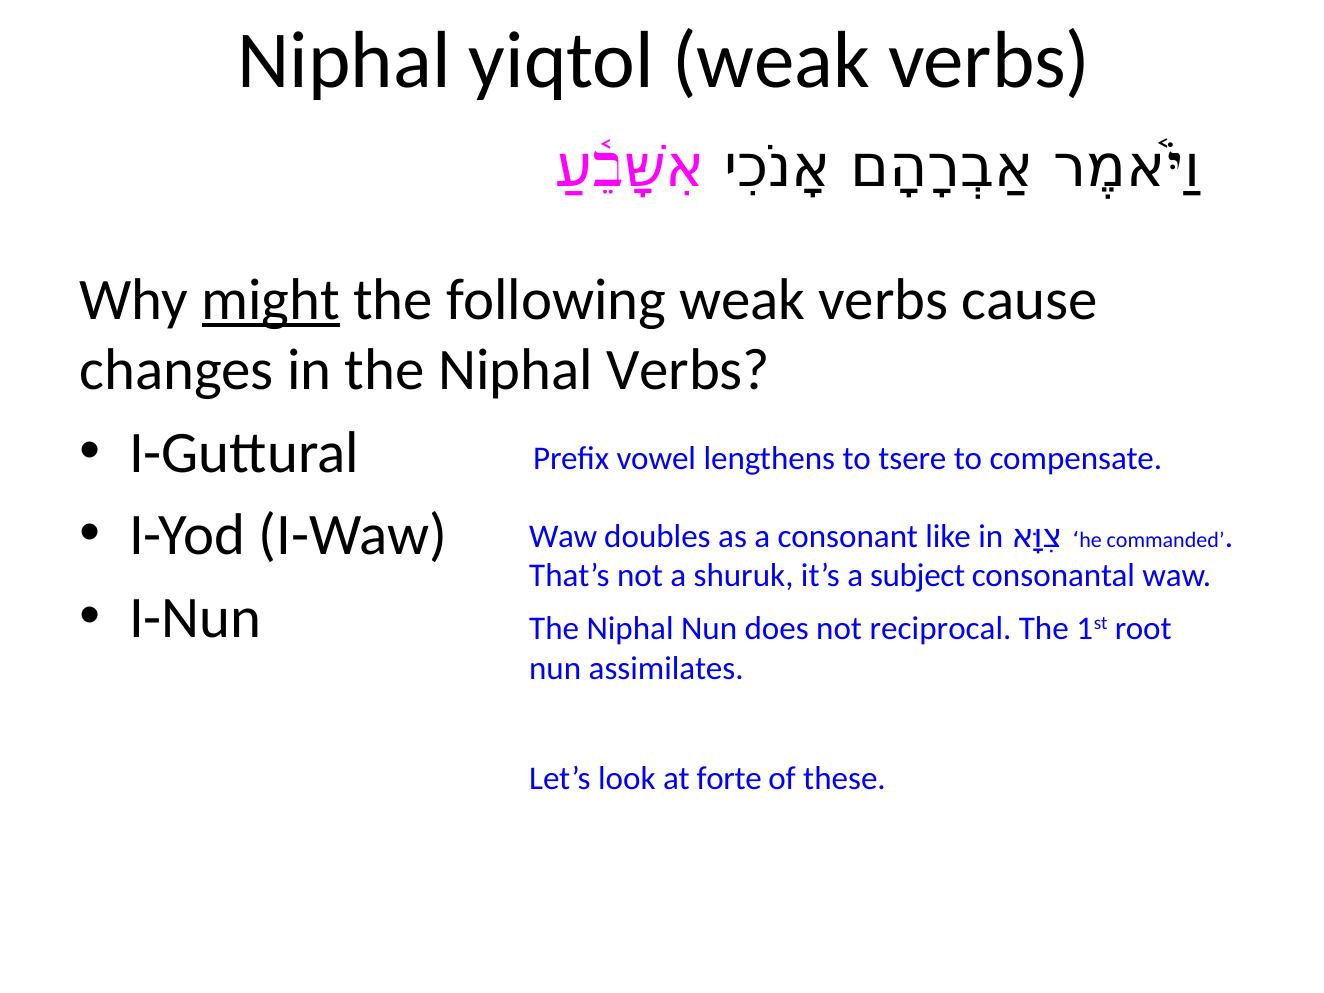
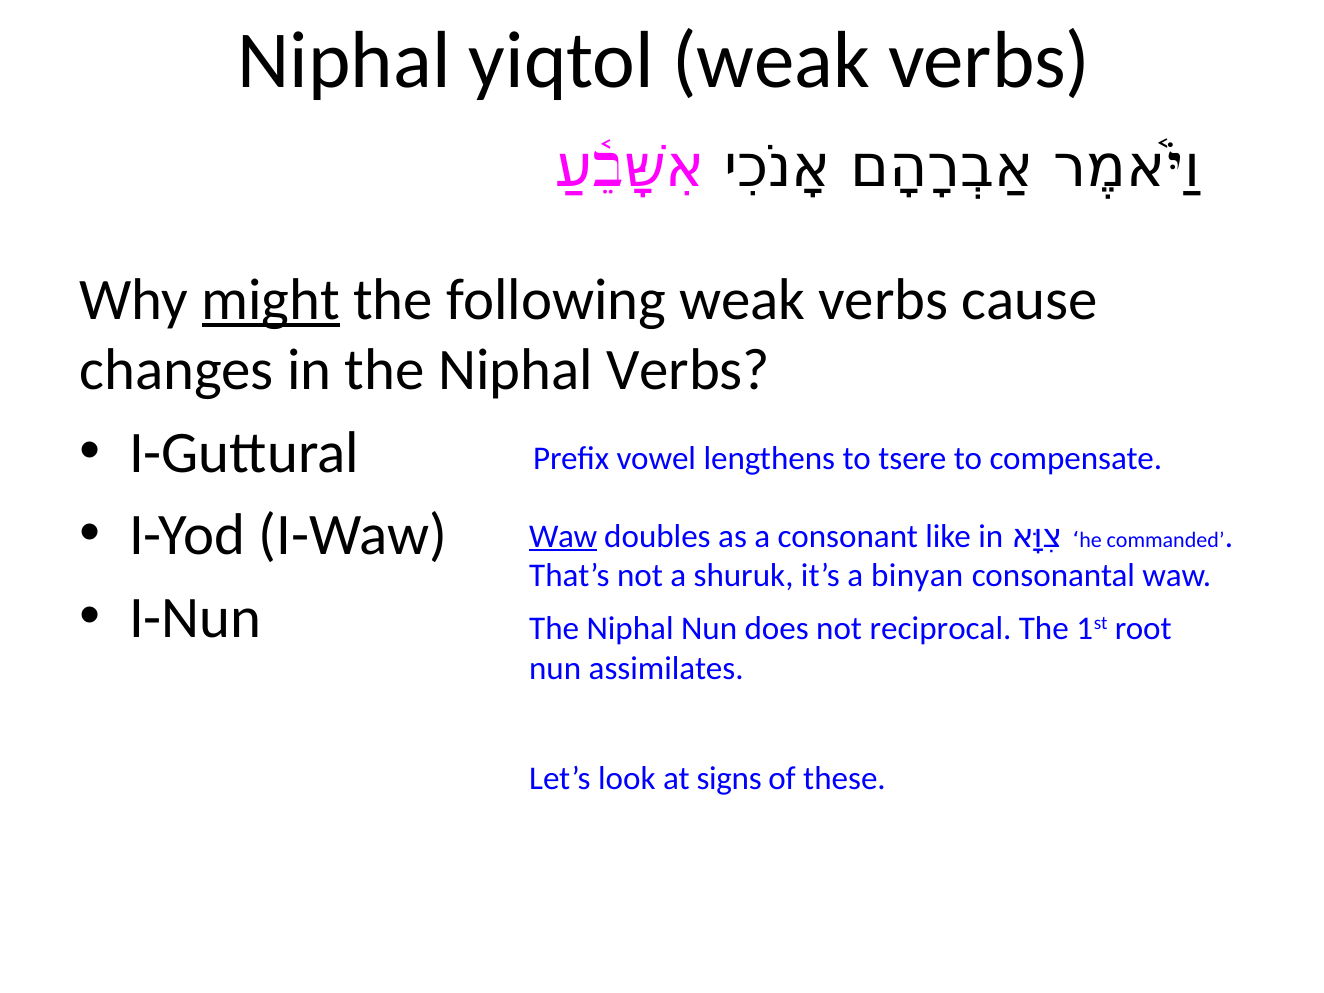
Waw at (563, 536) underline: none -> present
subject: subject -> binyan
forte: forte -> signs
